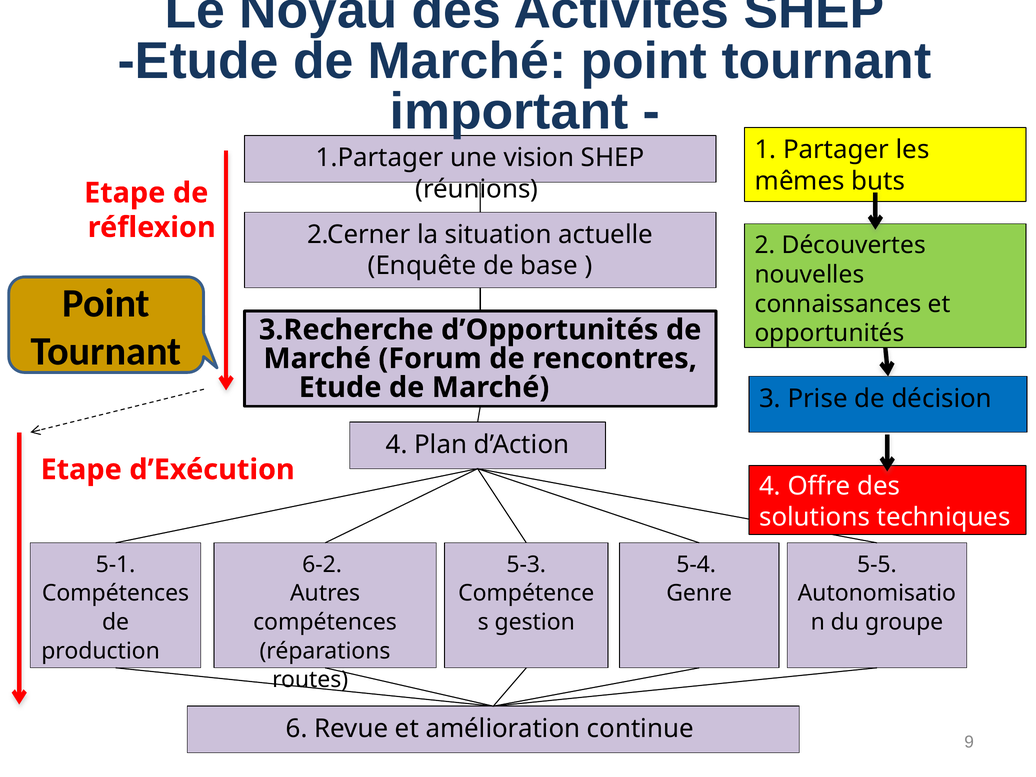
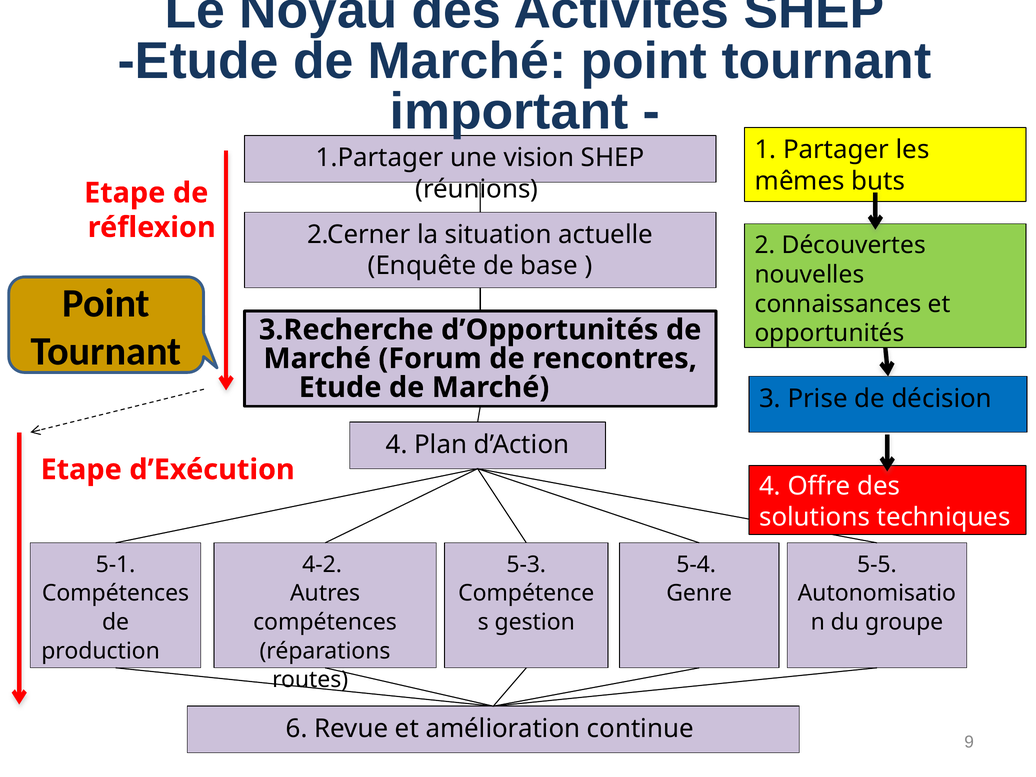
6-2: 6-2 -> 4-2
